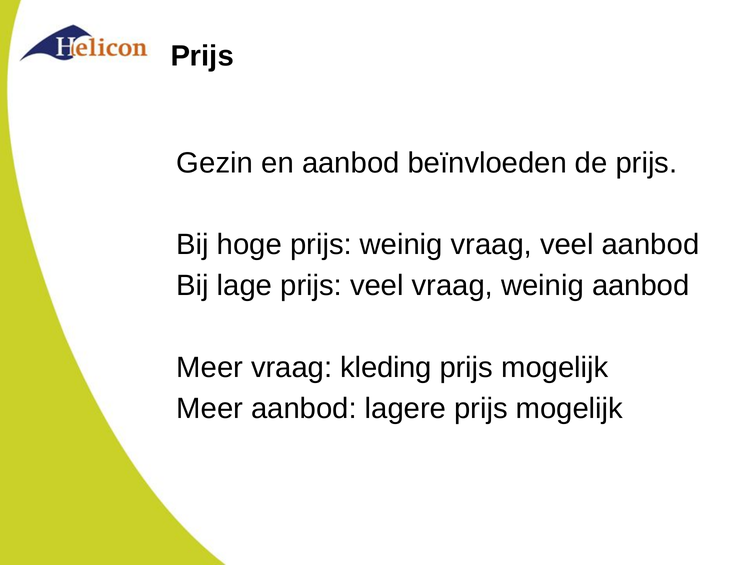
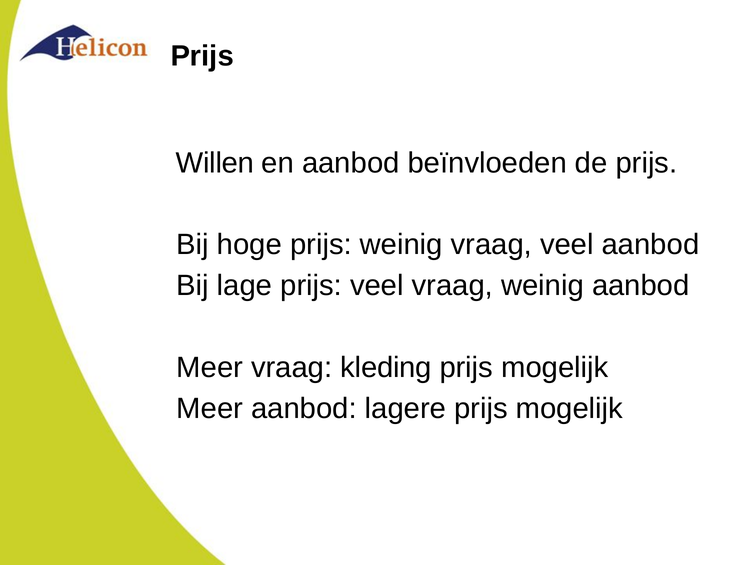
Gezin: Gezin -> Willen
